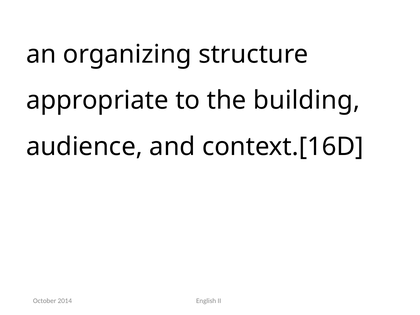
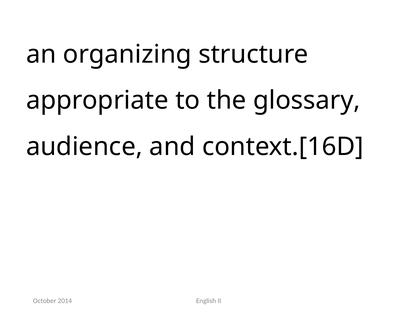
building: building -> glossary
